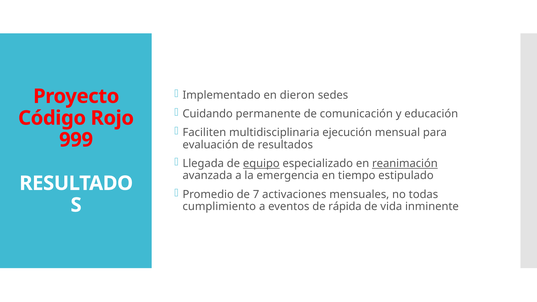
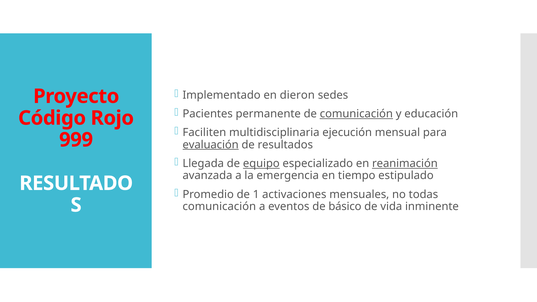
Cuidando: Cuidando -> Pacientes
comunicación at (356, 114) underline: none -> present
evaluación underline: none -> present
7: 7 -> 1
cumplimiento at (219, 206): cumplimiento -> comunicación
rápida: rápida -> básico
